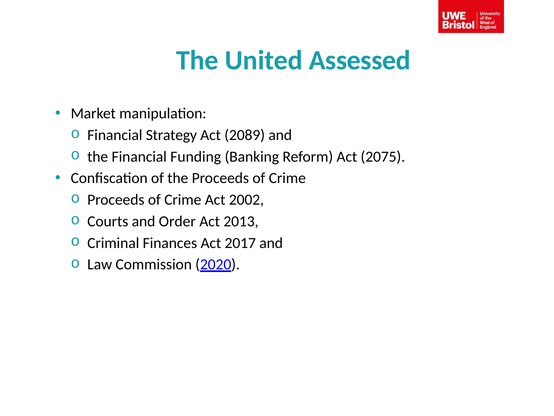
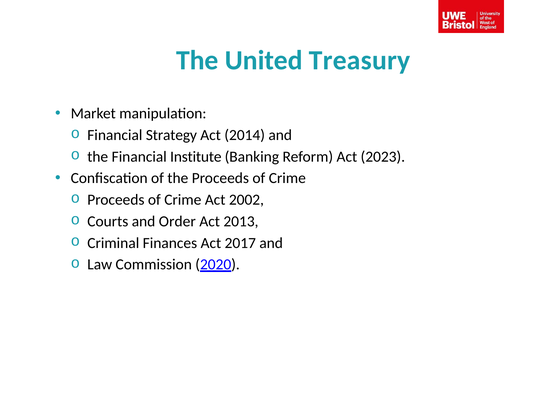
Assessed: Assessed -> Treasury
2089: 2089 -> 2014
Funding: Funding -> Institute
2075: 2075 -> 2023
